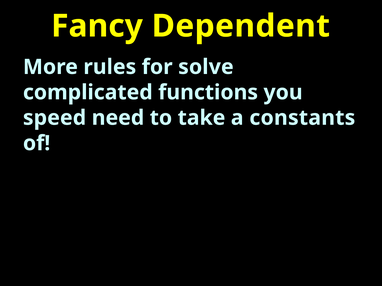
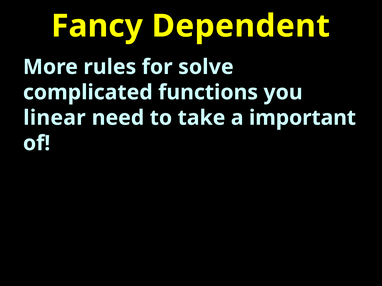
speed: speed -> linear
constants: constants -> important
